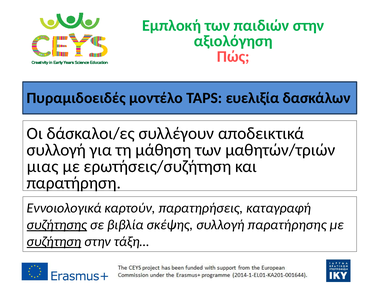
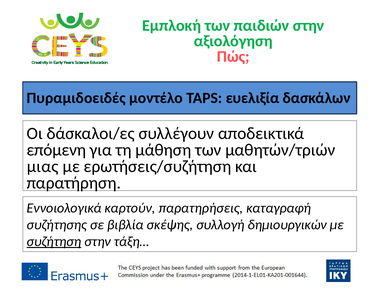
συλλογή at (56, 150): συλλογή -> επόμενη
συζήτησης underline: present -> none
παρατήρησης: παρατήρησης -> δημιουργικών
